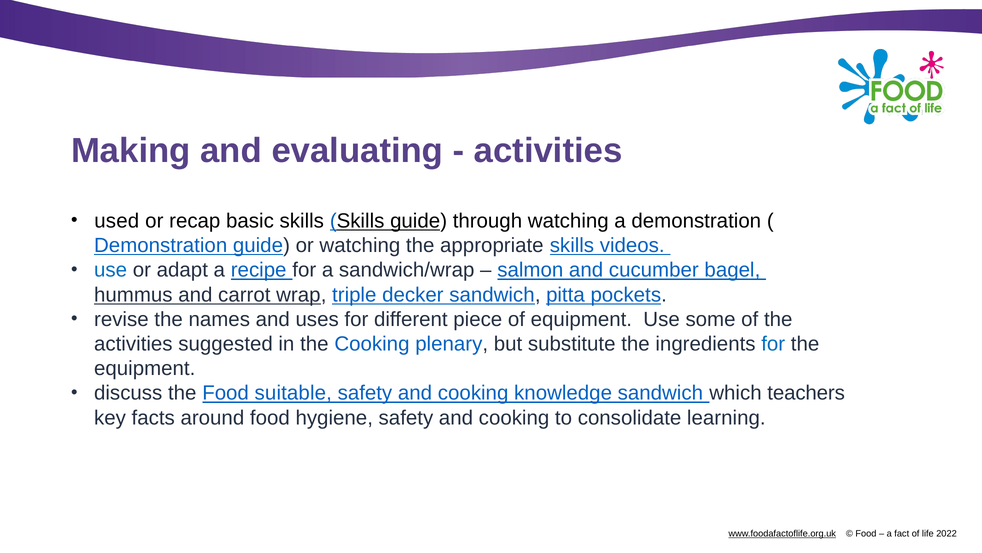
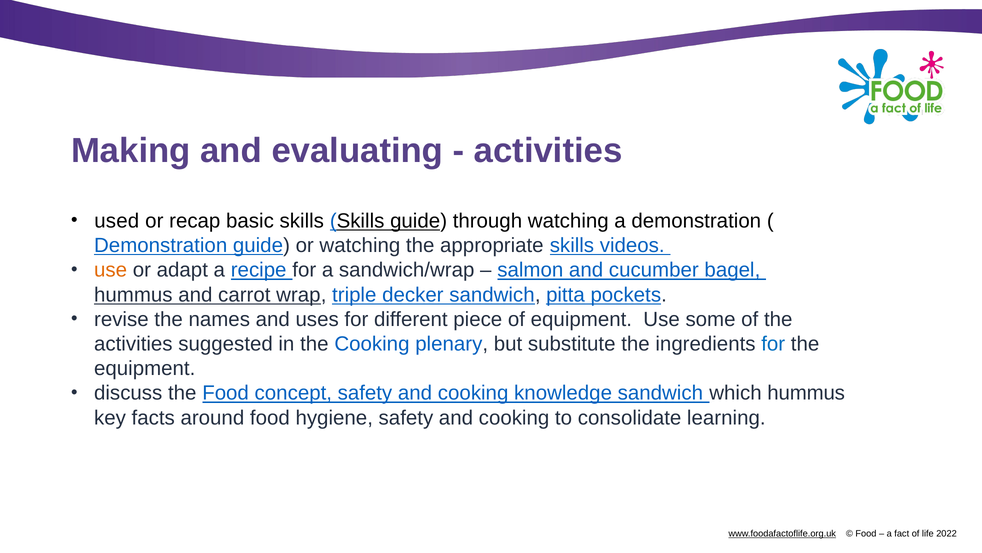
use at (111, 270) colour: blue -> orange
suitable: suitable -> concept
which teachers: teachers -> hummus
